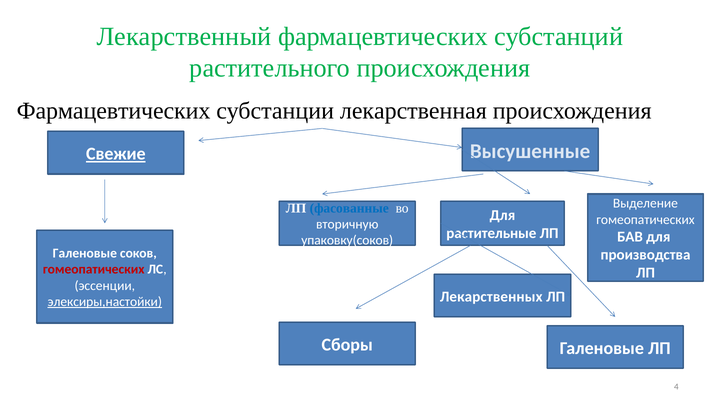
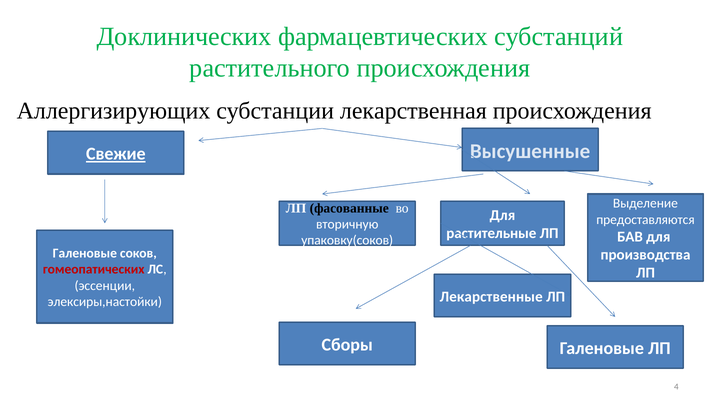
Лекарственный: Лекарственный -> Доклинических
Фармацевтических at (114, 111): Фармацевтических -> Аллергизирующих
фасованные colour: blue -> black
гомеопатических at (645, 220): гомеопатических -> предоставляются
Лекарственных: Лекарственных -> Лекарственные
элексиры,настойки underline: present -> none
